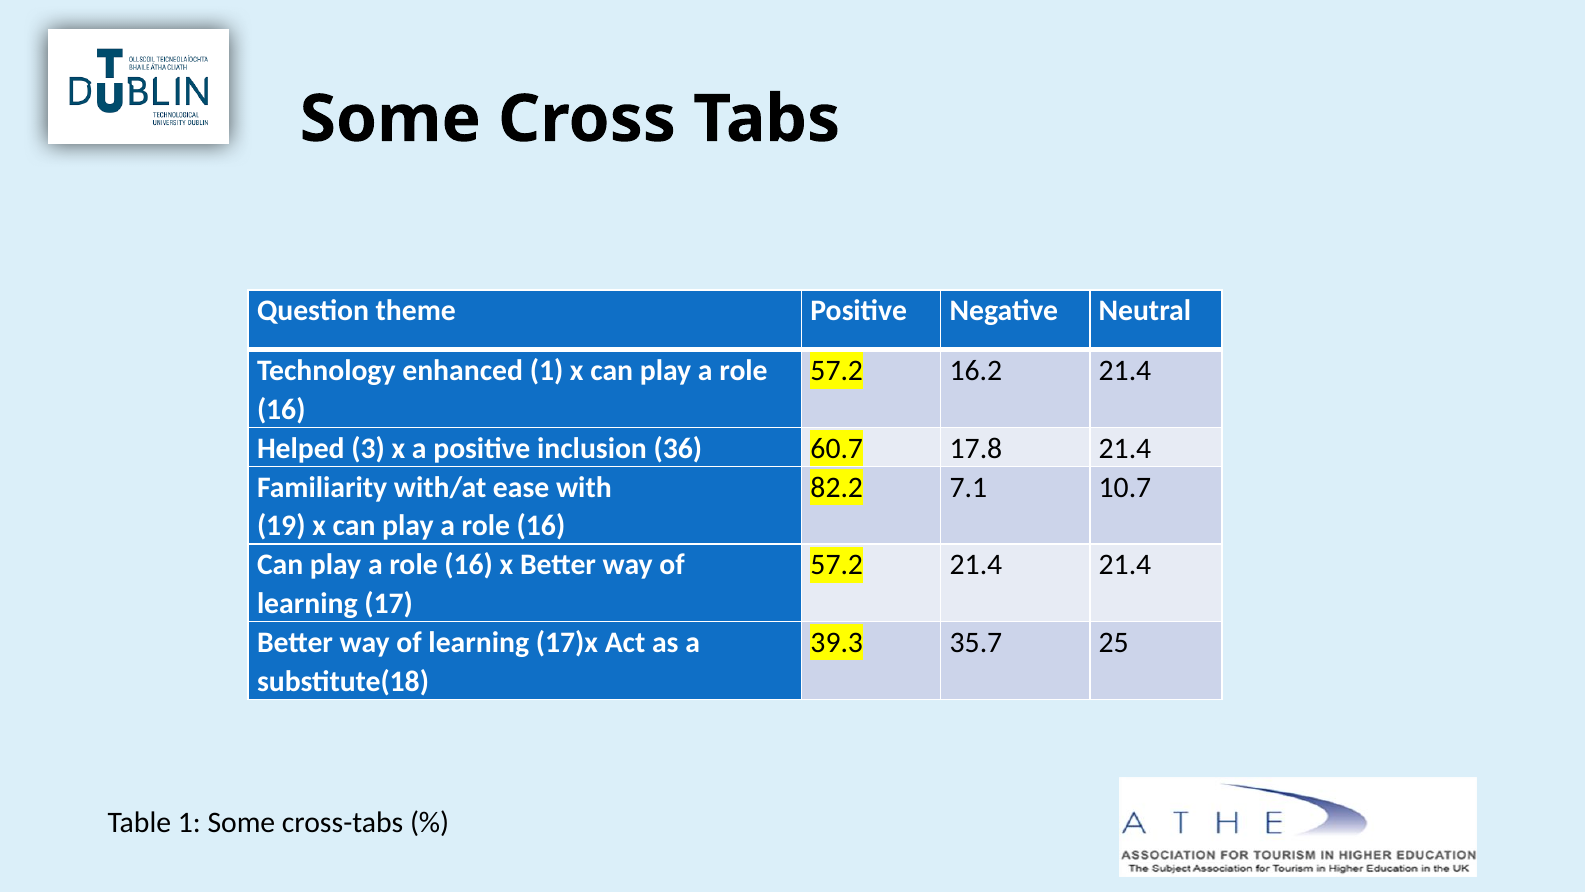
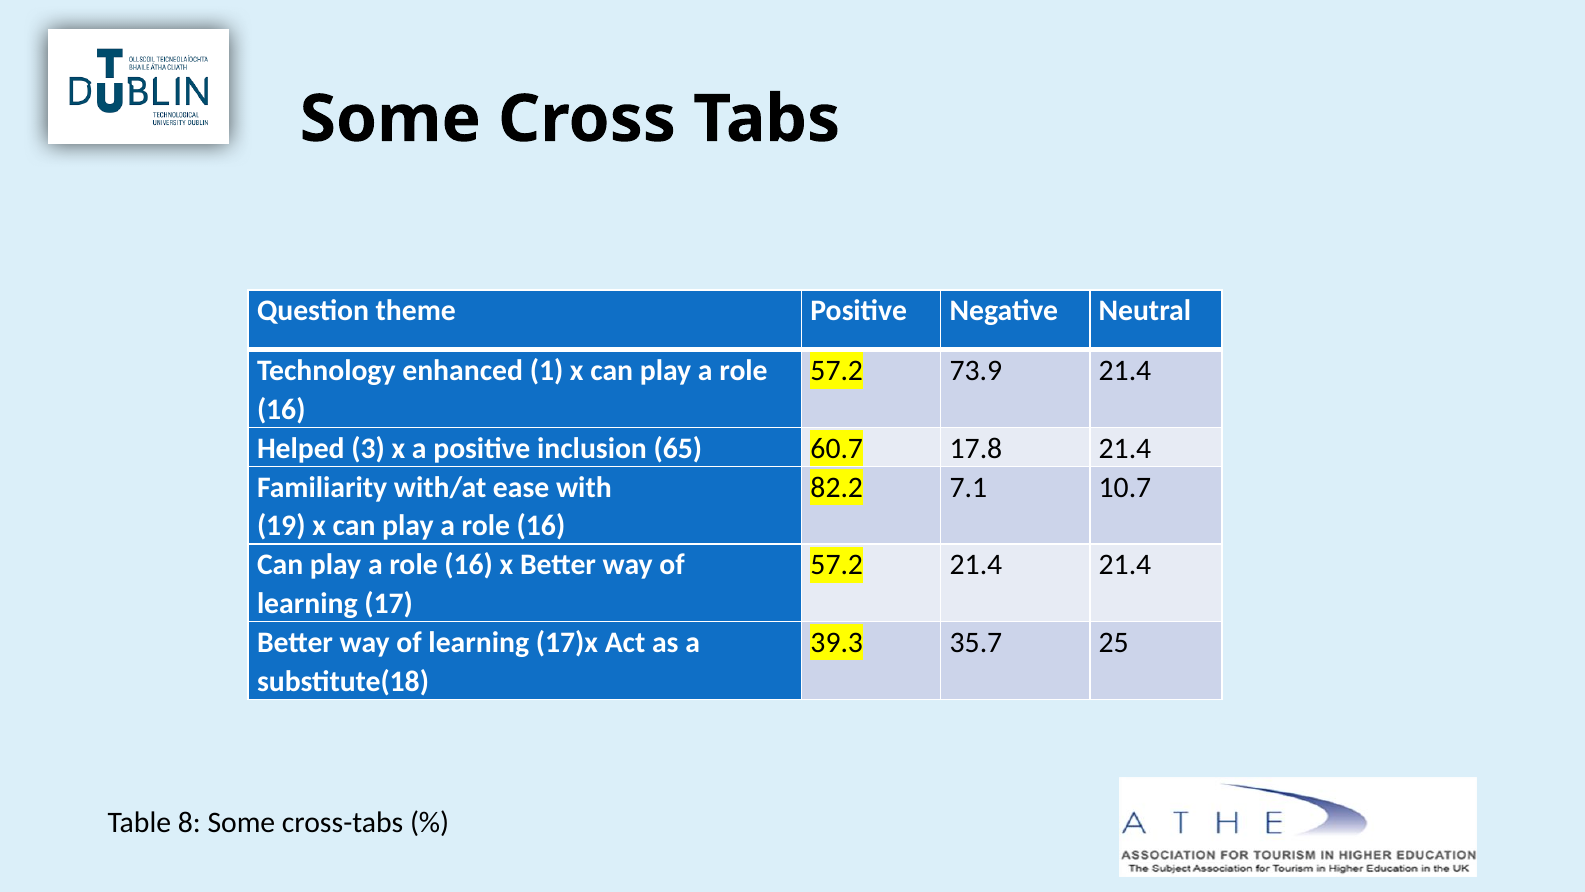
16.2: 16.2 -> 73.9
36: 36 -> 65
Table 1: 1 -> 8
